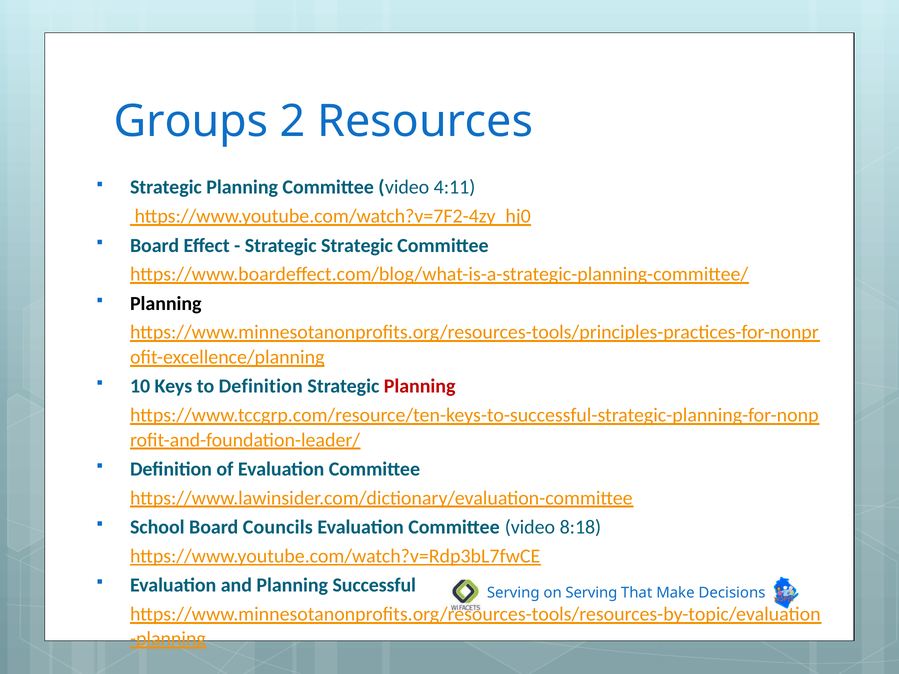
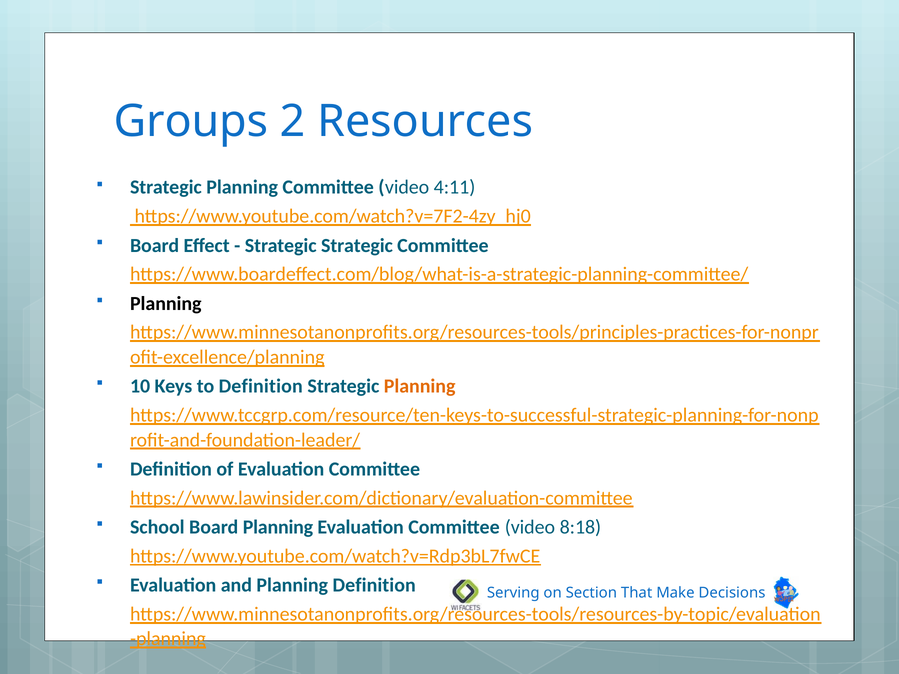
Planning at (420, 386) colour: red -> orange
Board Councils: Councils -> Planning
Planning Successful: Successful -> Definition
on Serving: Serving -> Section
